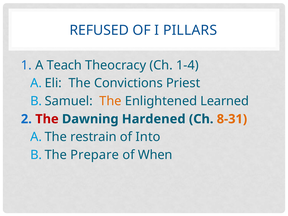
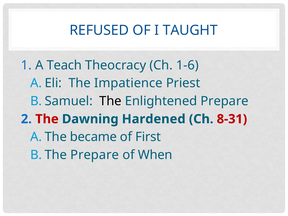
PILLARS: PILLARS -> TAUGHT
1-4: 1-4 -> 1-6
Convictions: Convictions -> Impatience
The at (110, 101) colour: orange -> black
Enlightened Learned: Learned -> Prepare
8-31 colour: orange -> red
restrain: restrain -> became
Into: Into -> First
